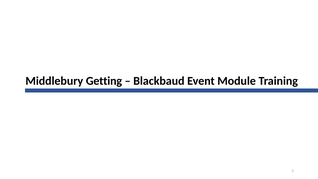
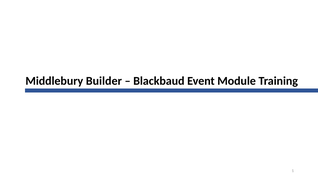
Getting: Getting -> Builder
